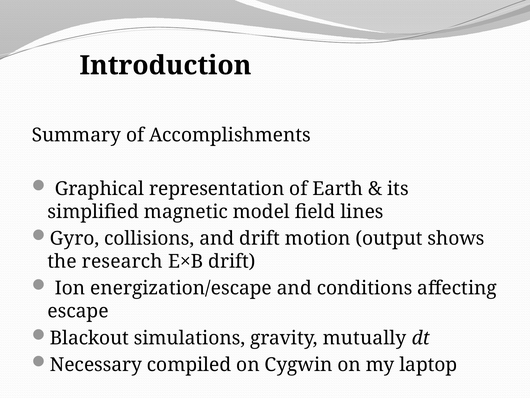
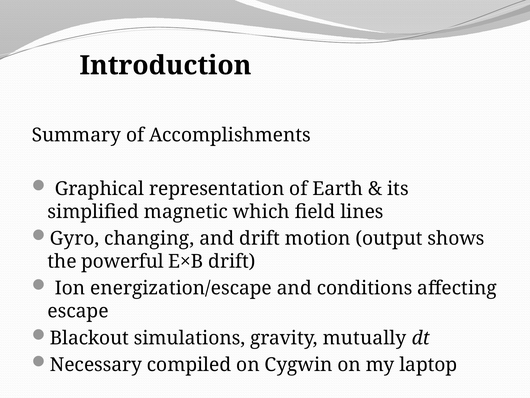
model: model -> which
collisions: collisions -> changing
research: research -> powerful
